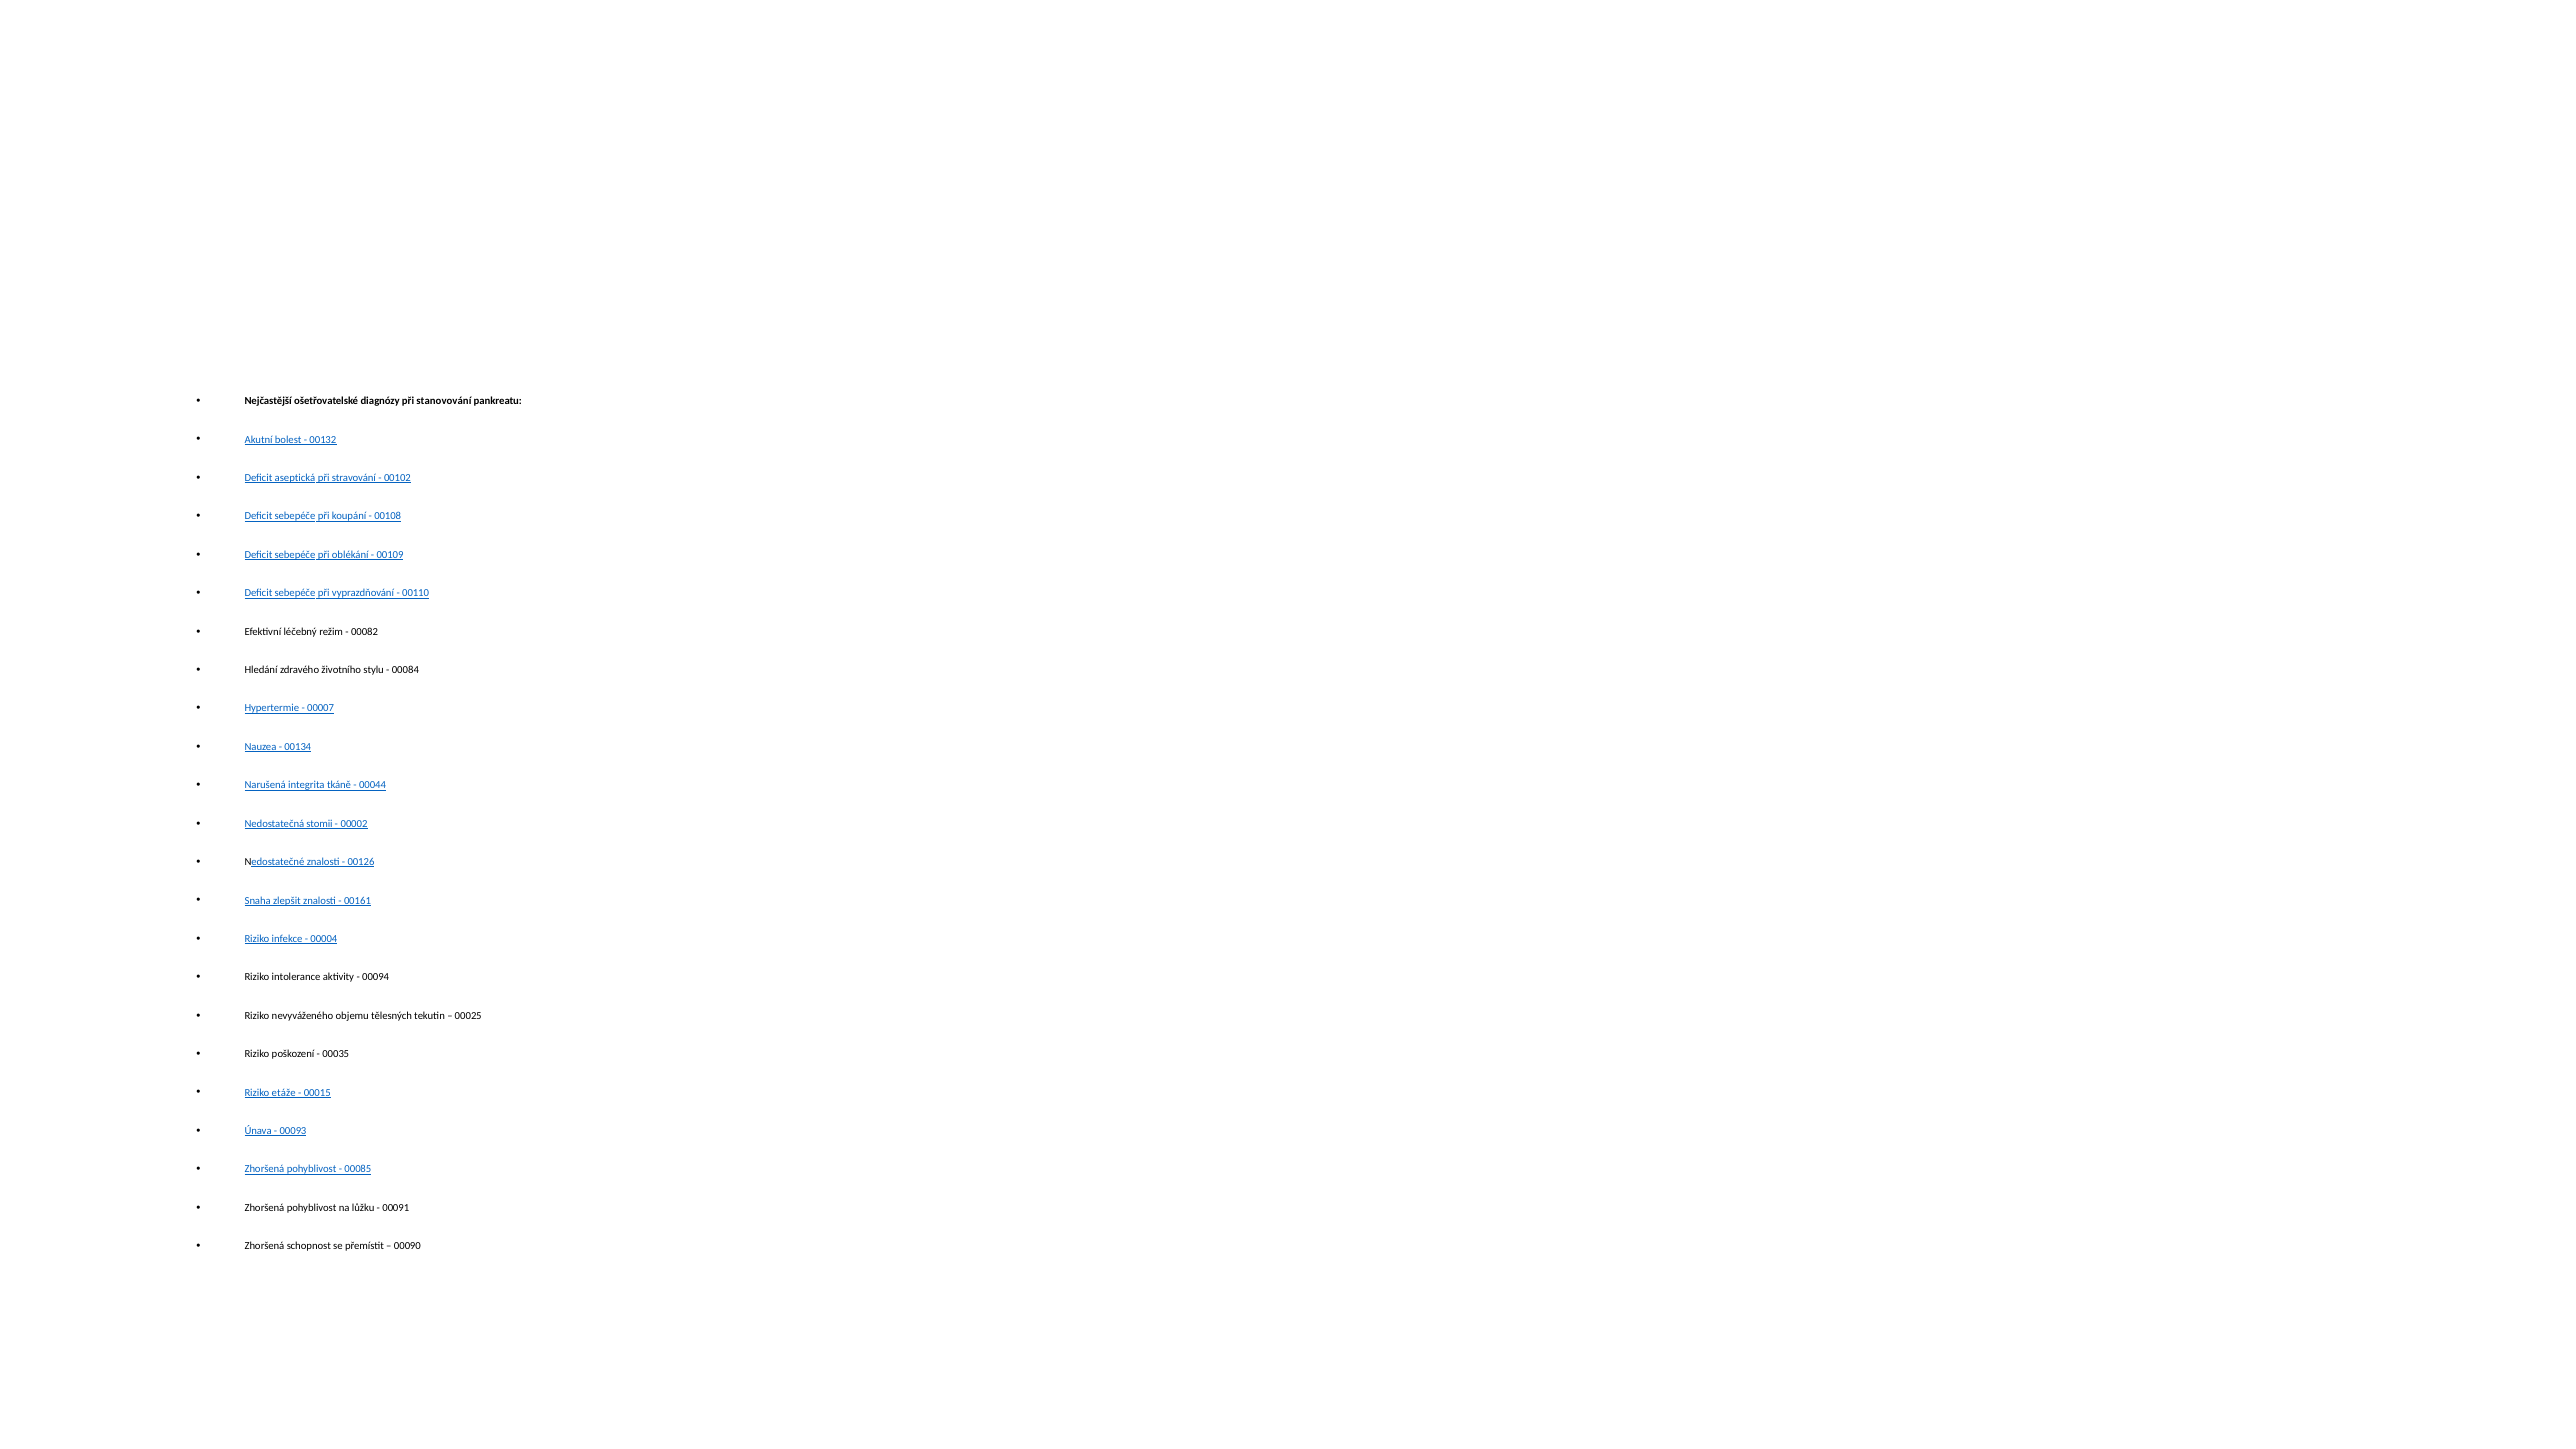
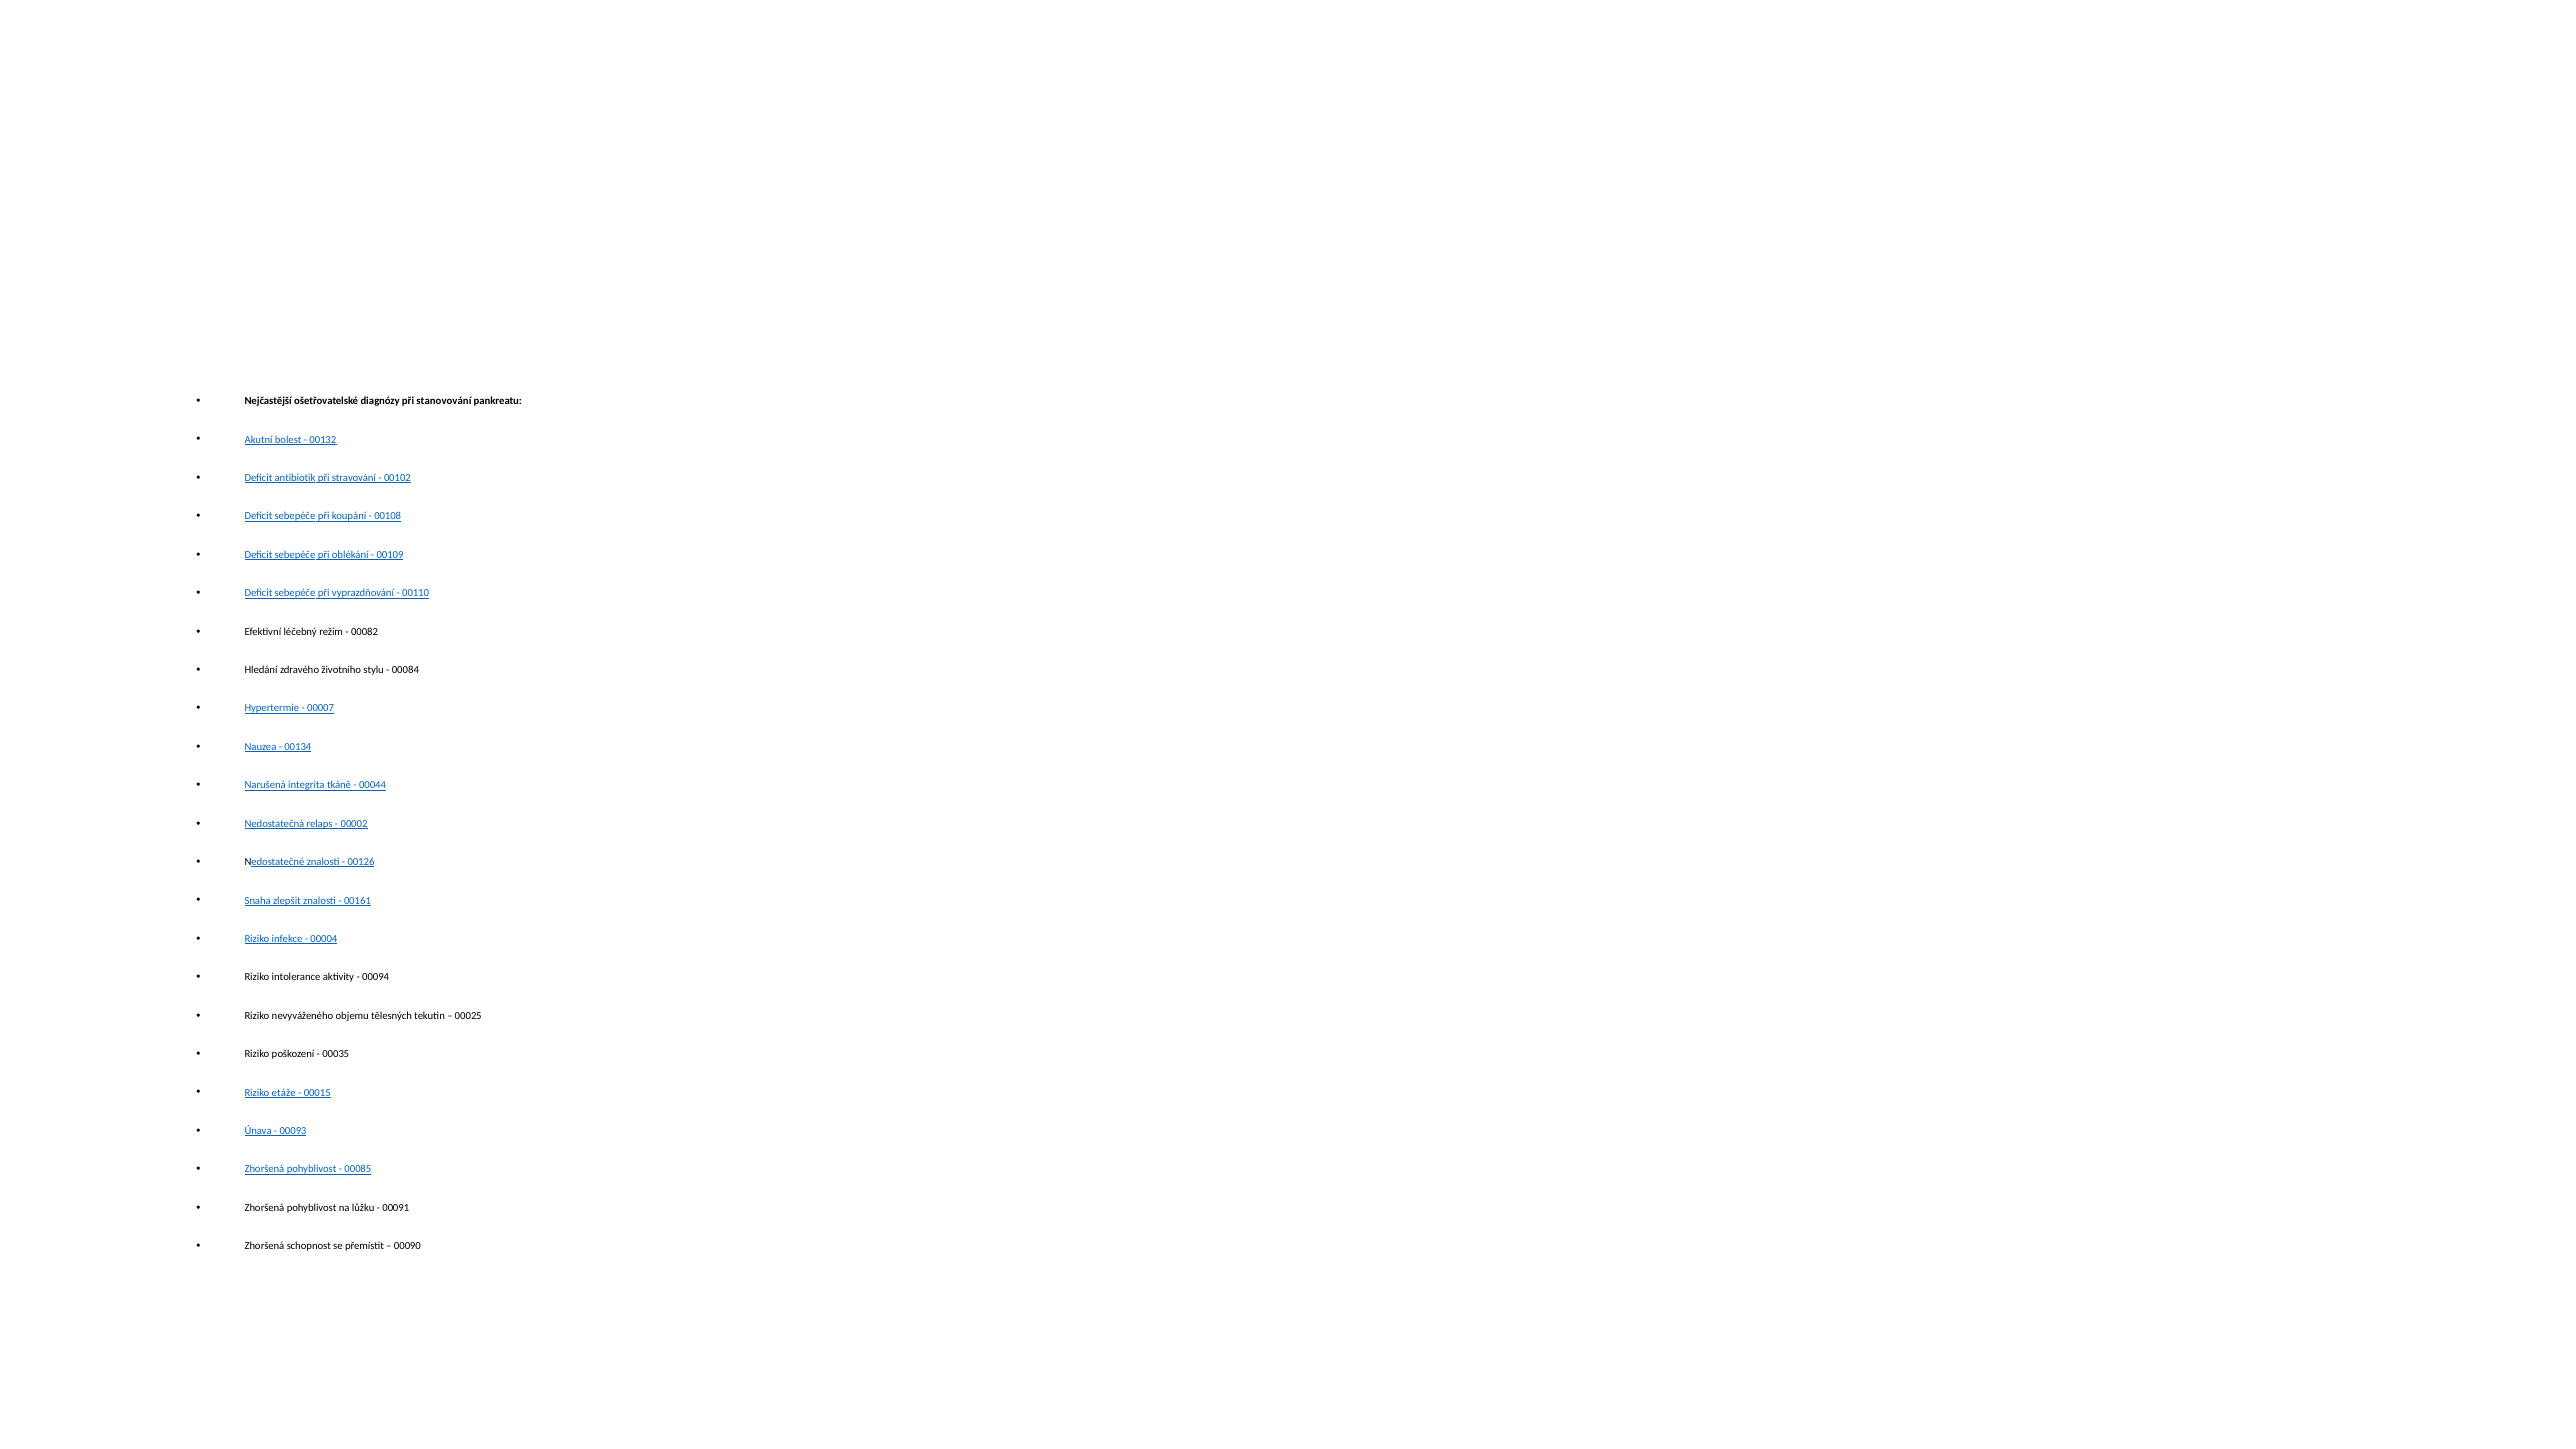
aseptická: aseptická -> antibiotik
stomii: stomii -> relaps
